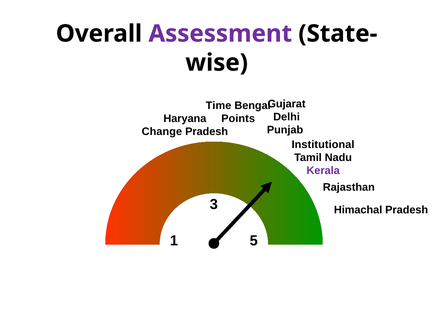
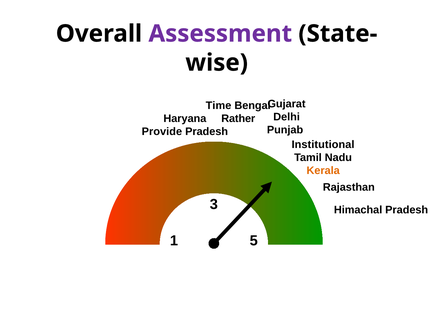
Points: Points -> Rather
Change at (162, 131): Change -> Provide
Kerala colour: purple -> orange
